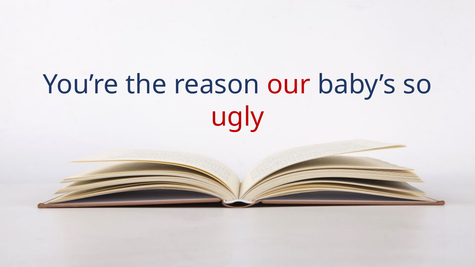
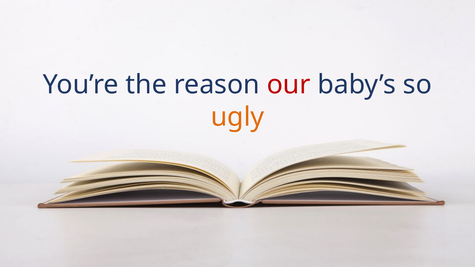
ugly colour: red -> orange
